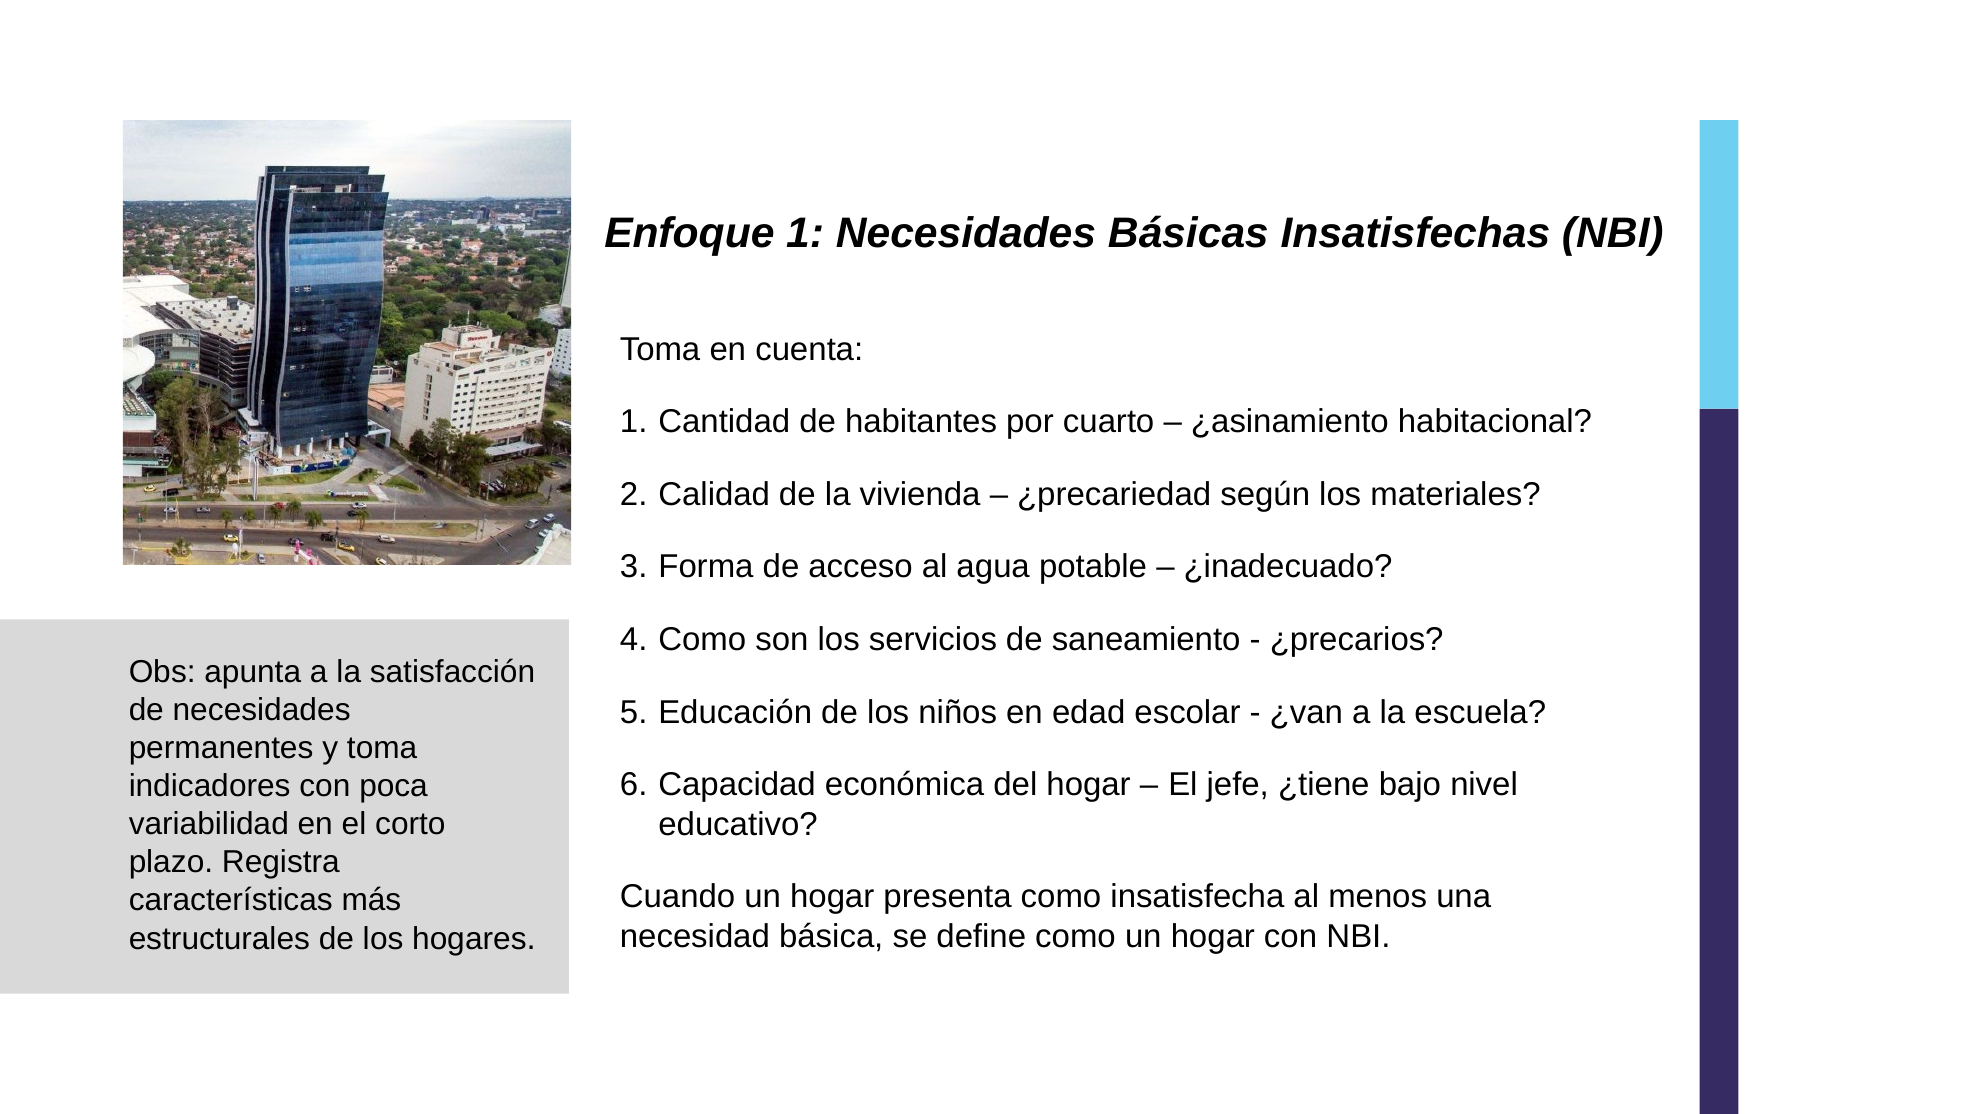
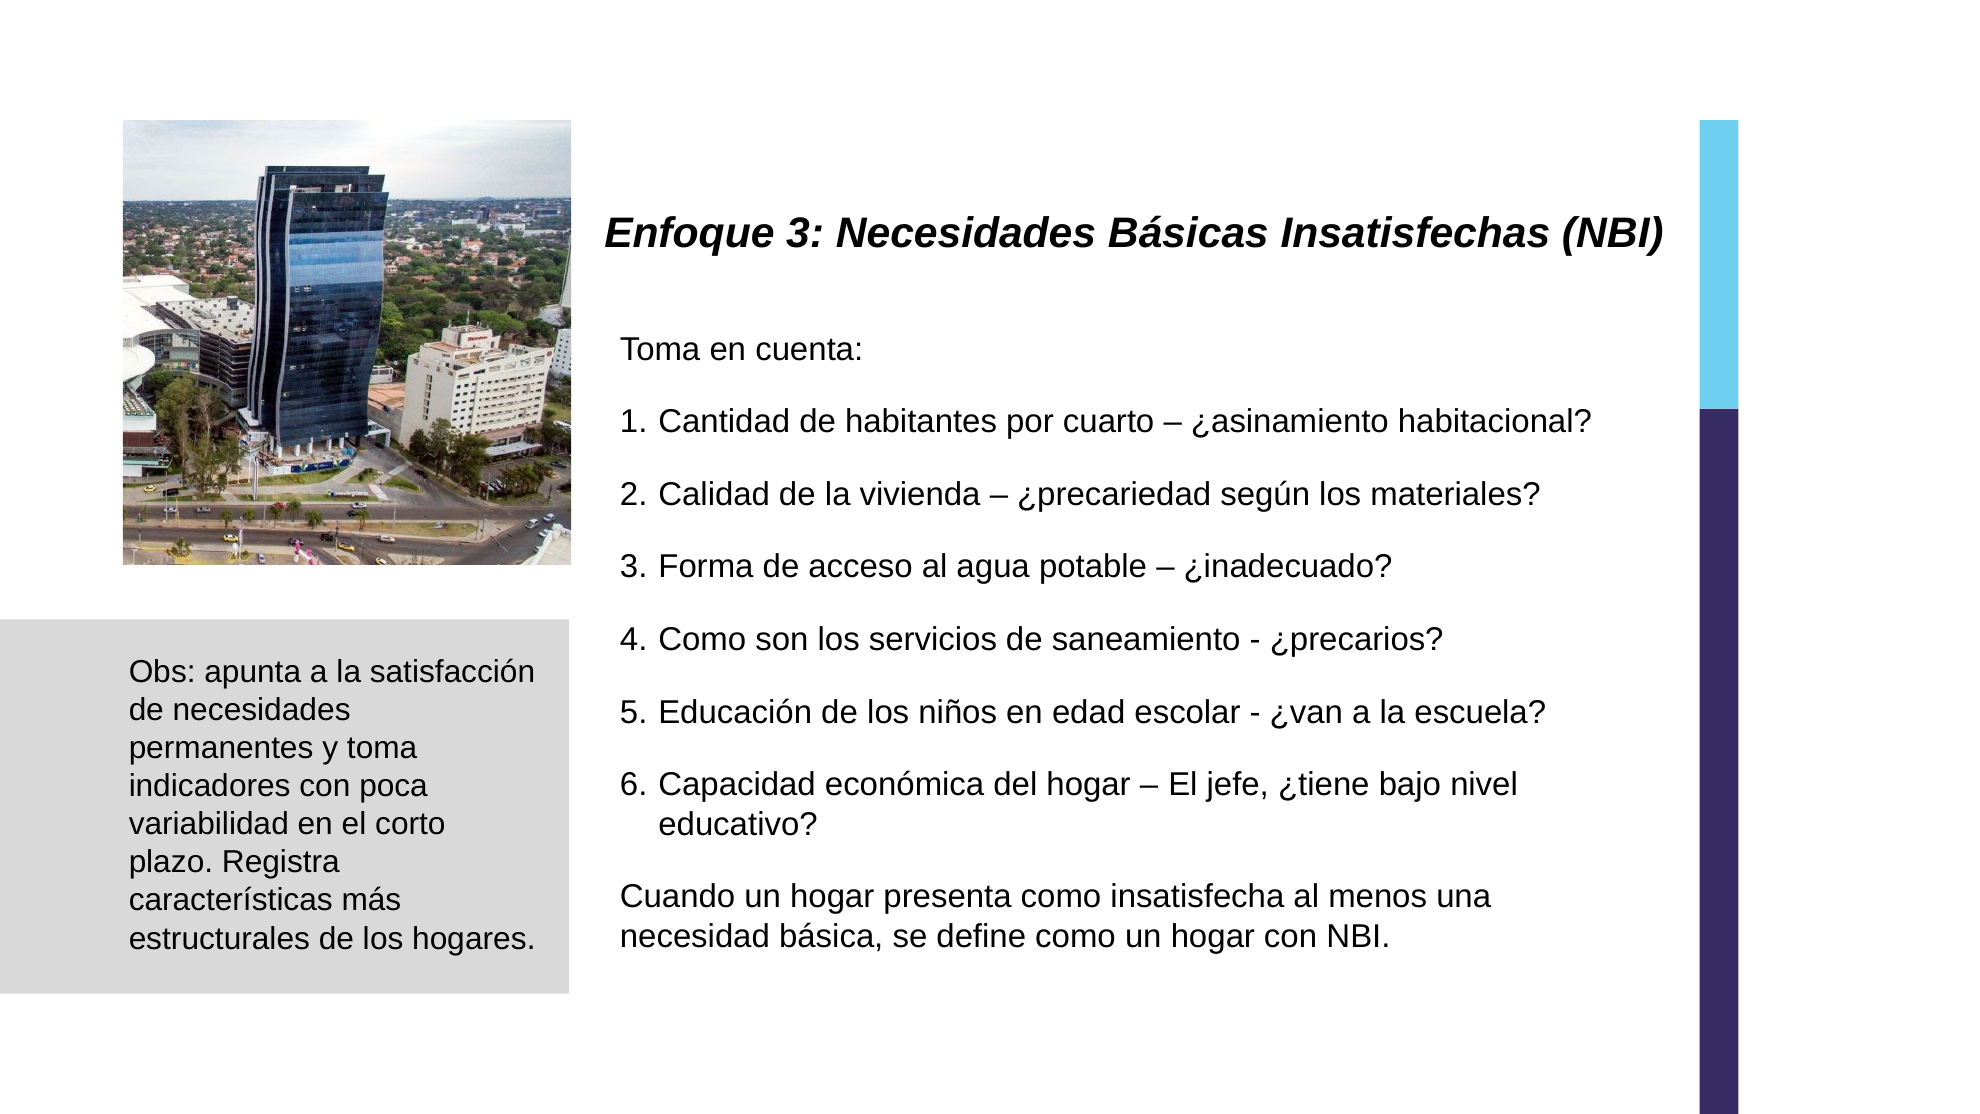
Enfoque 1: 1 -> 3
